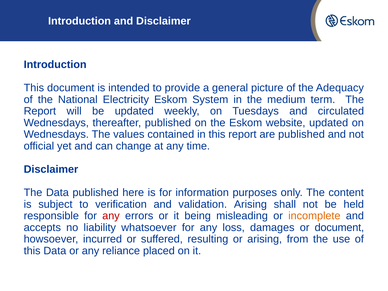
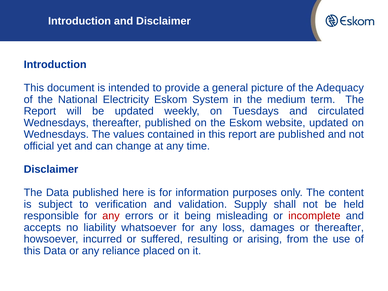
validation Arising: Arising -> Supply
incomplete colour: orange -> red
or document: document -> thereafter
